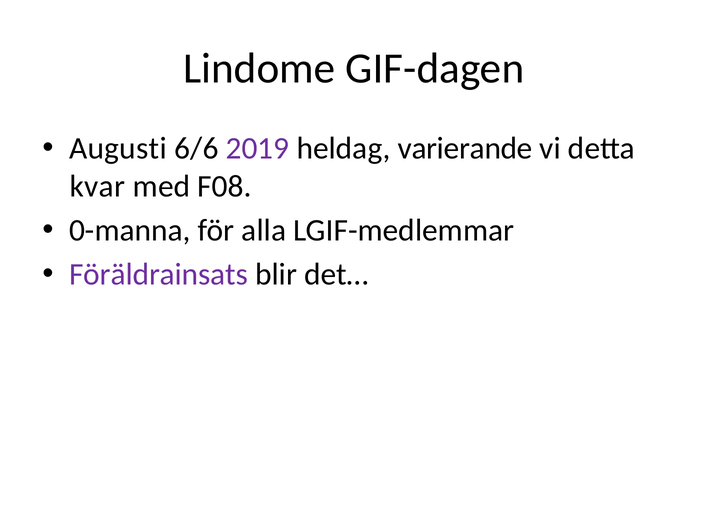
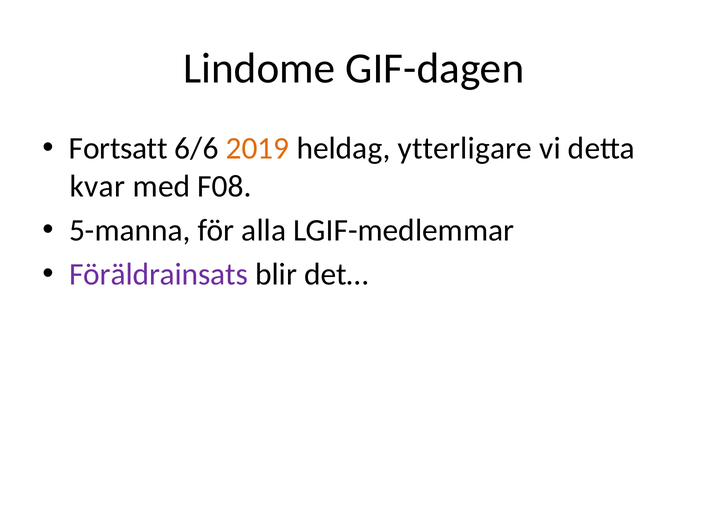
Augusti: Augusti -> Fortsatt
2019 colour: purple -> orange
varierande: varierande -> ytterligare
0-manna: 0-manna -> 5-manna
